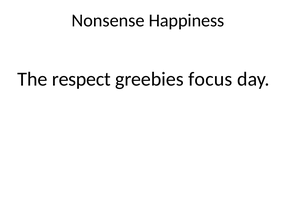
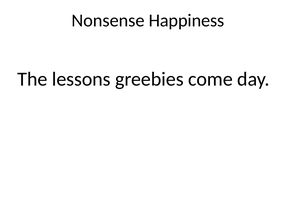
respect: respect -> lessons
focus: focus -> come
